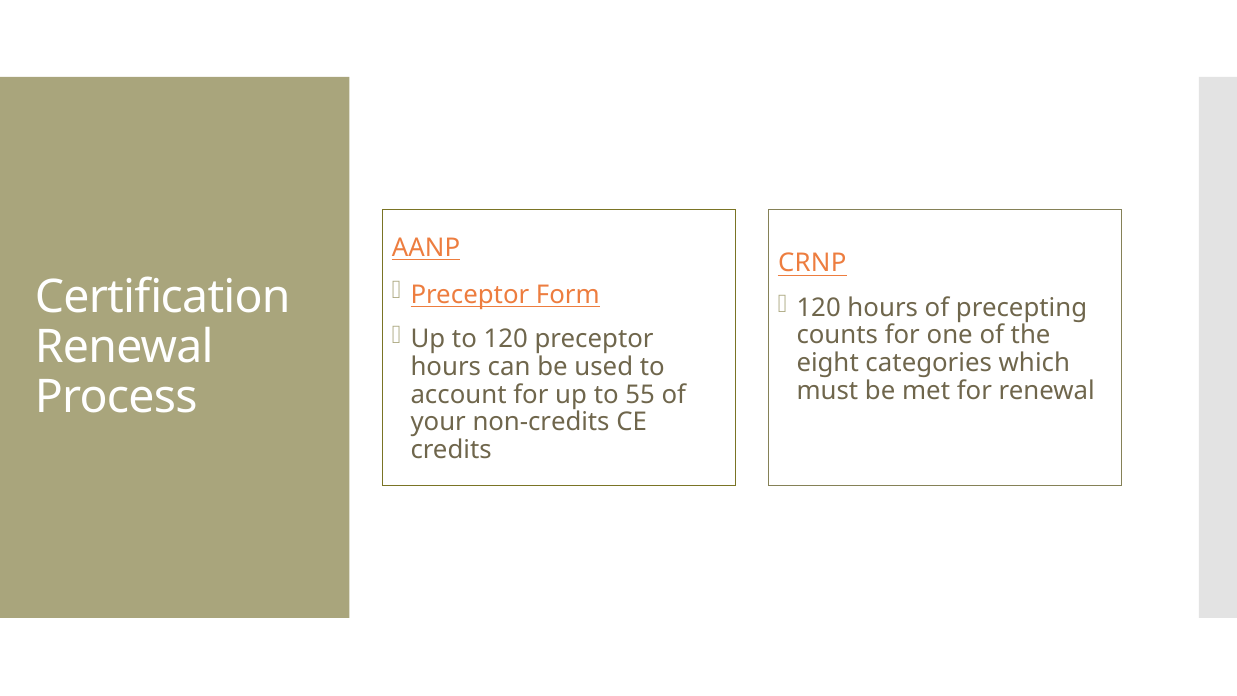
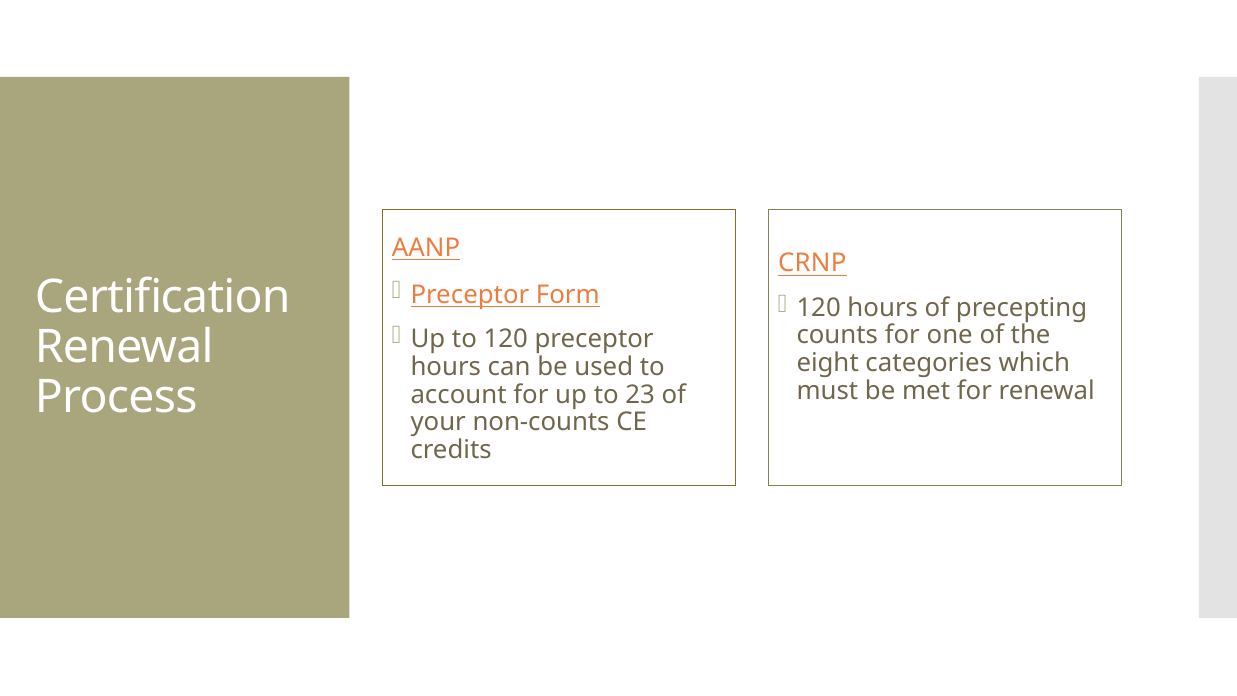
55: 55 -> 23
non-credits: non-credits -> non-counts
